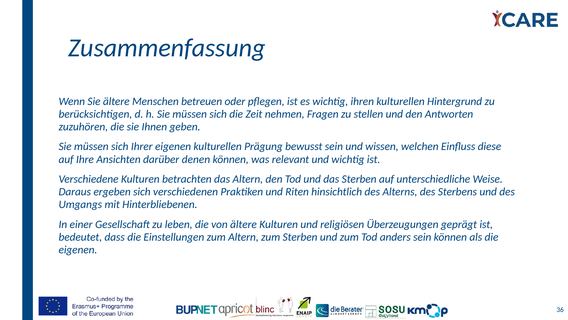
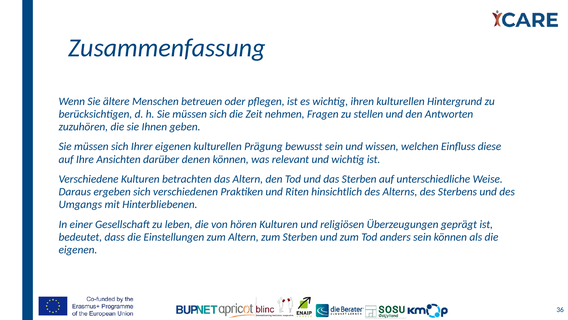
von ältere: ältere -> hören
